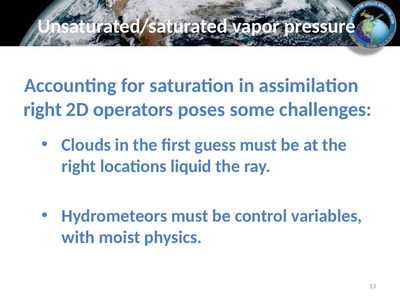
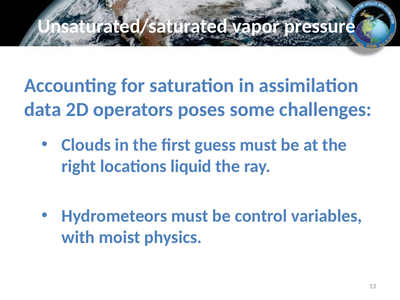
right at (43, 109): right -> data
